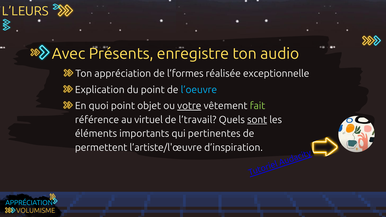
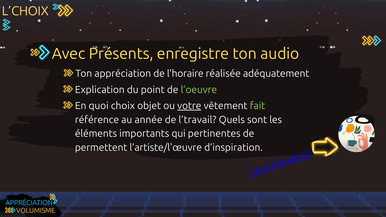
L’LEURS: L’LEURS -> L’CHOIX
l’formes: l’formes -> l’horaire
exceptionnelle: exceptionnelle -> adéquatement
l’oeuvre colour: light blue -> light green
quoi point: point -> choix
virtuel: virtuel -> année
sont underline: present -> none
